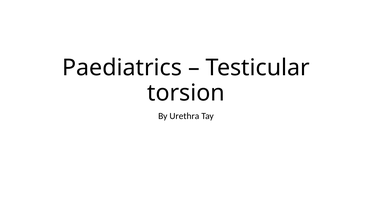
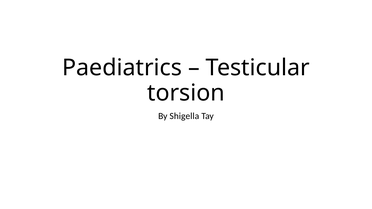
Urethra: Urethra -> Shigella
